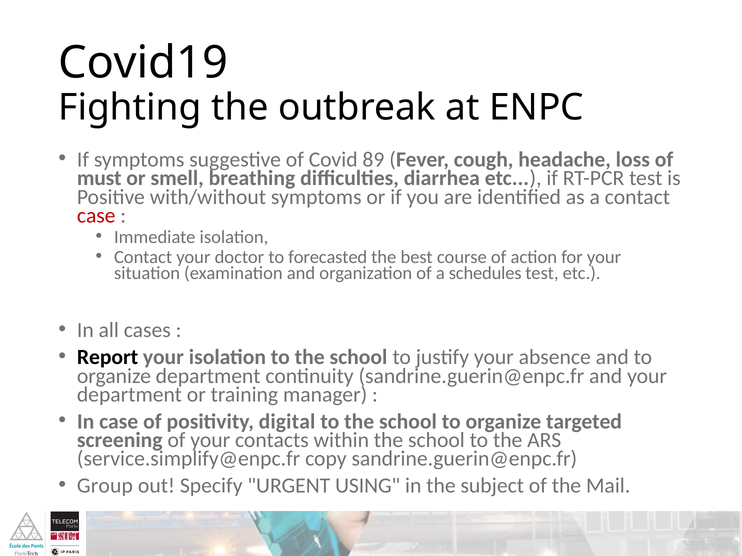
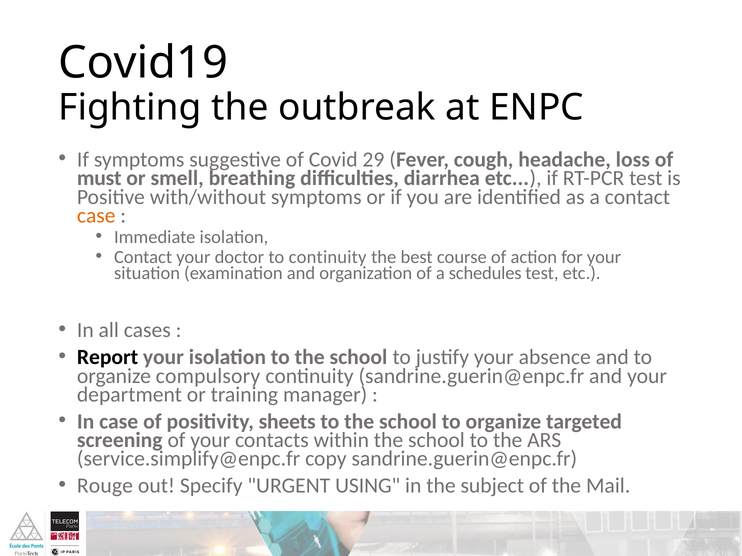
89: 89 -> 29
case at (96, 216) colour: red -> orange
to forecasted: forecasted -> continuity
organize department: department -> compulsory
digital: digital -> sheets
Group: Group -> Rouge
